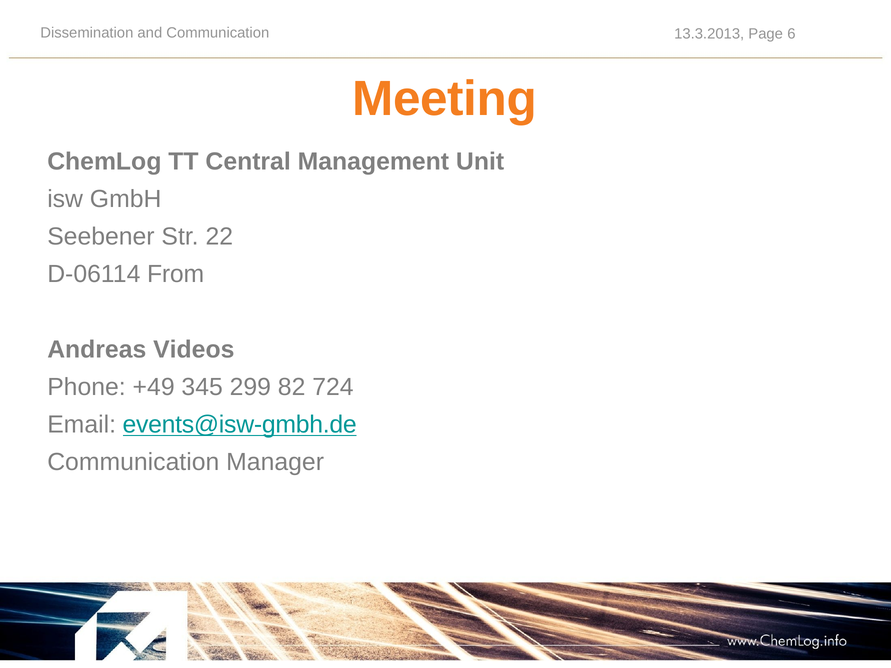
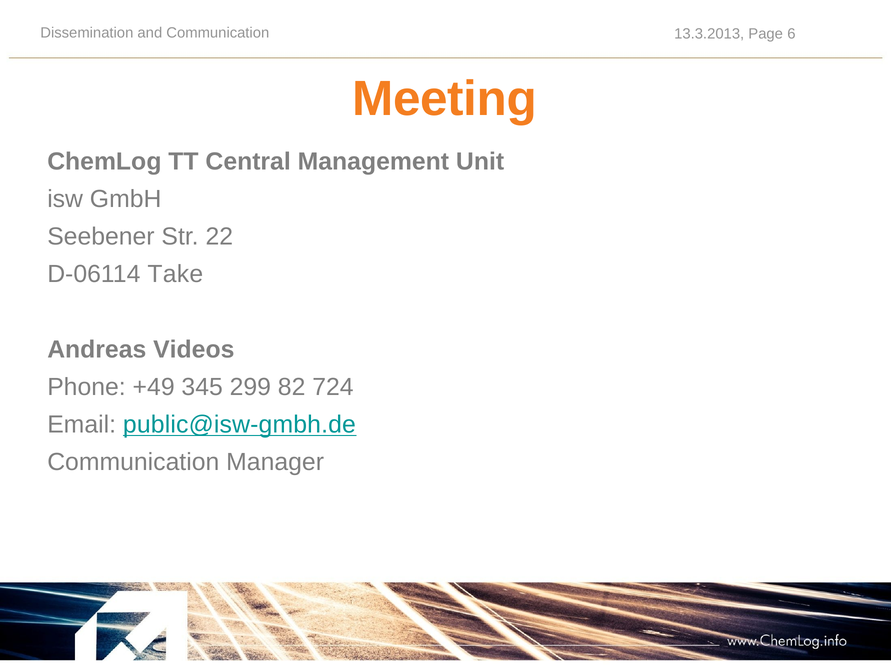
From: From -> Take
events@isw-gmbh.de: events@isw-gmbh.de -> public@isw-gmbh.de
